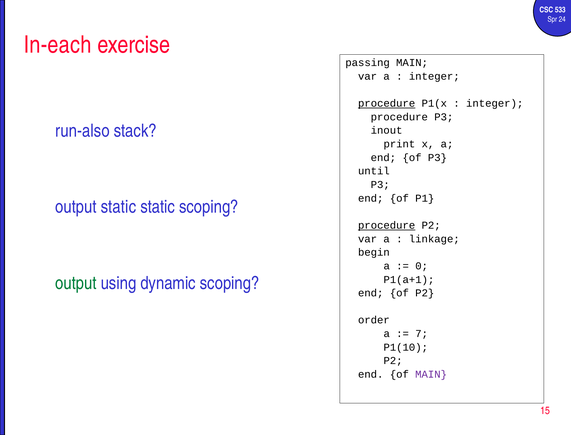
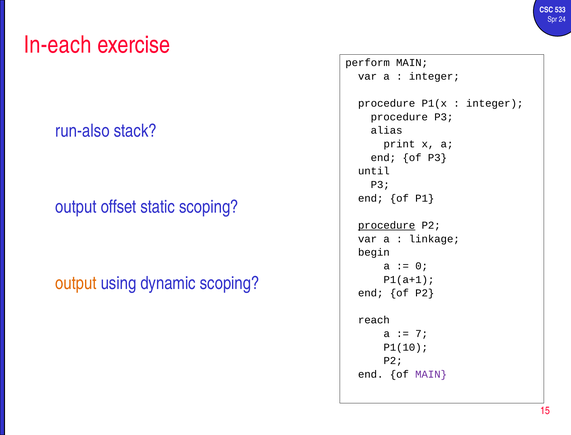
passing: passing -> perform
procedure at (387, 103) underline: present -> none
inout: inout -> alias
output static: static -> offset
output at (76, 283) colour: green -> orange
order: order -> reach
